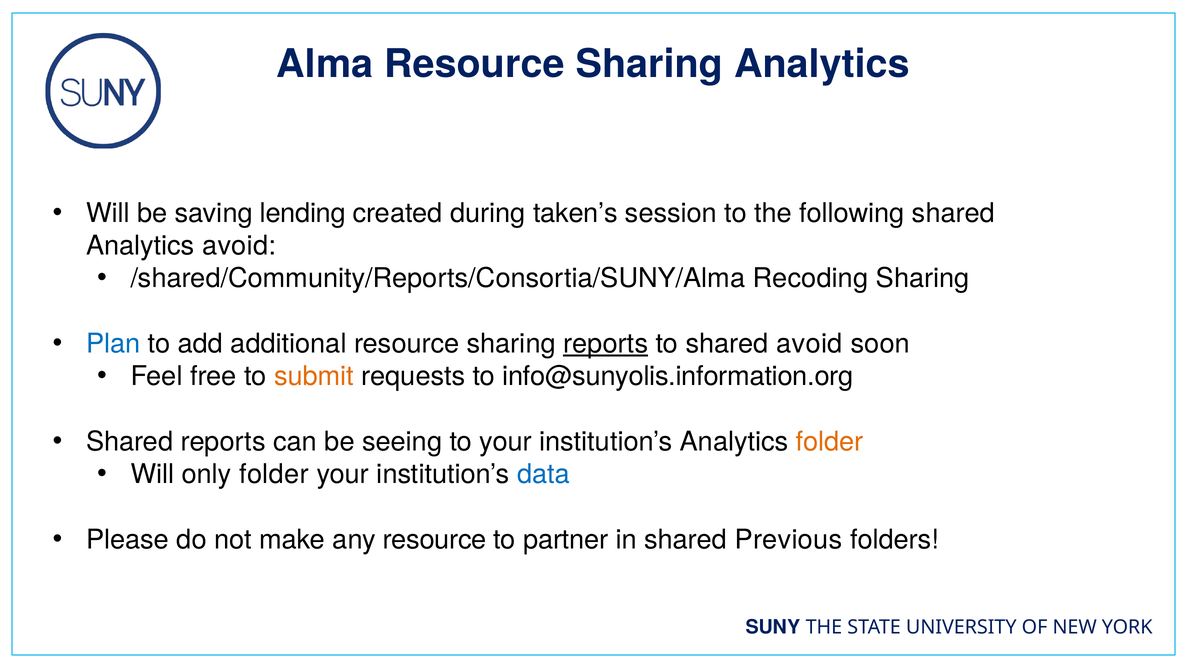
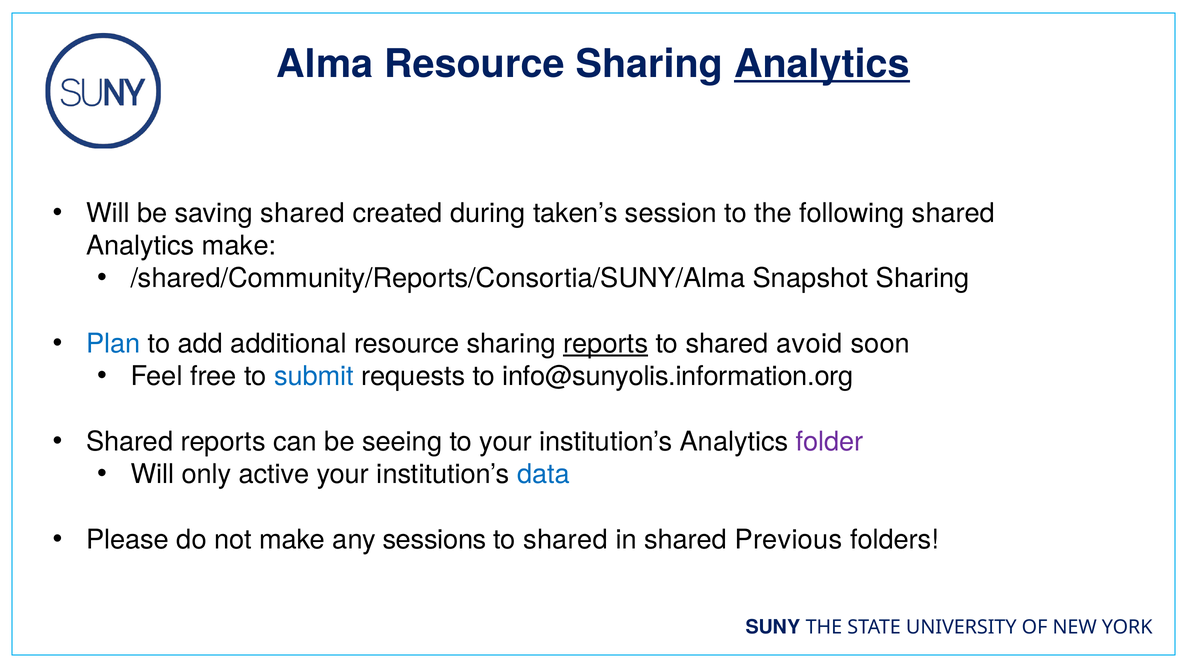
Analytics at (822, 64) underline: none -> present
saving lending: lending -> shared
Analytics avoid: avoid -> make
Recoding: Recoding -> Snapshot
submit colour: orange -> blue
folder at (830, 442) colour: orange -> purple
only folder: folder -> active
any resource: resource -> sessions
partner at (566, 539): partner -> shared
